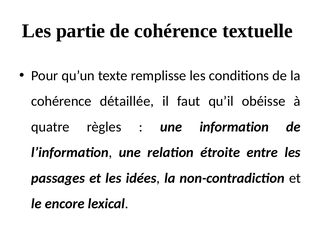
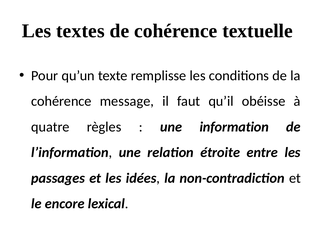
partie: partie -> textes
détaillée: détaillée -> message
